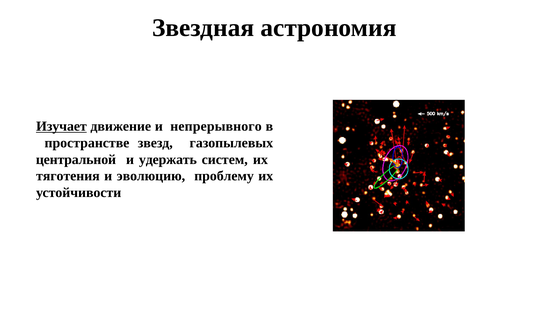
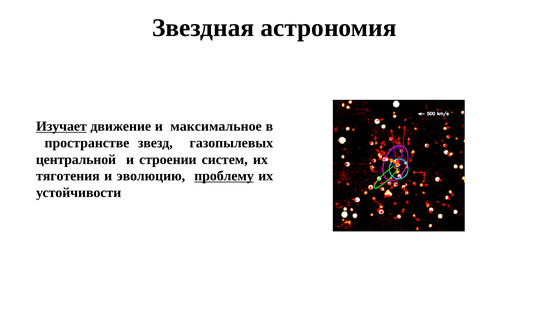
непрерывного: непрерывного -> максимальное
удержать: удержать -> строении
проблему underline: none -> present
